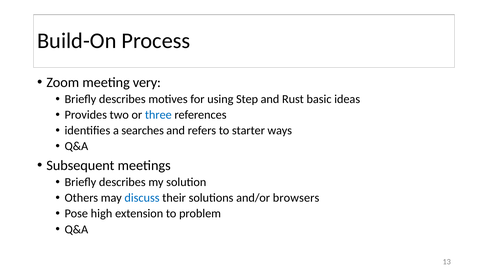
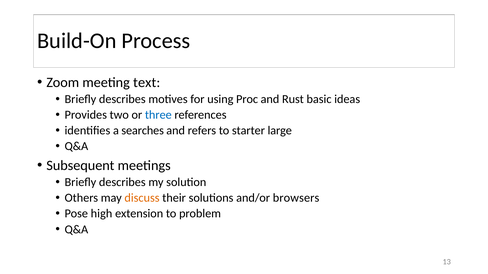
very: very -> text
Step: Step -> Proc
ways: ways -> large
discuss colour: blue -> orange
